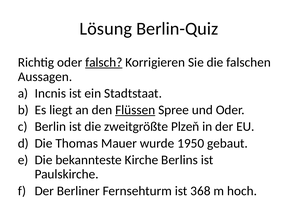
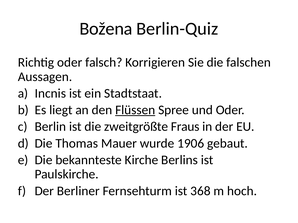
Lösung: Lösung -> Božena
falsch underline: present -> none
Plzeň: Plzeň -> Fraus
1950: 1950 -> 1906
